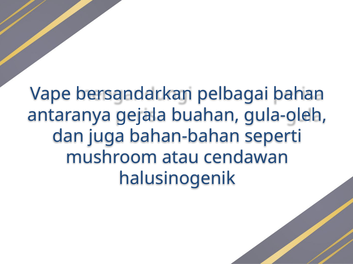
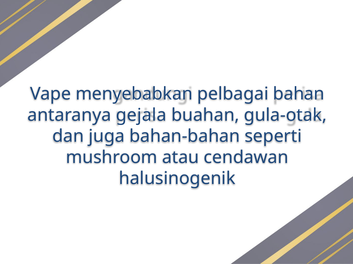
bersandarkan: bersandarkan -> menyebabkan
gula-oleh: gula-oleh -> gula-otak
